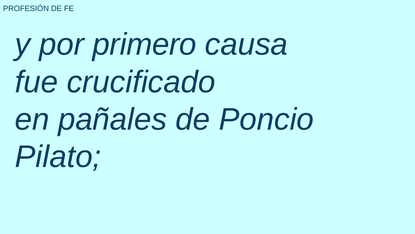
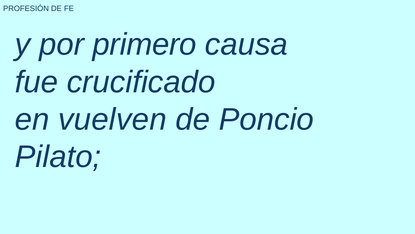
pañales: pañales -> vuelven
